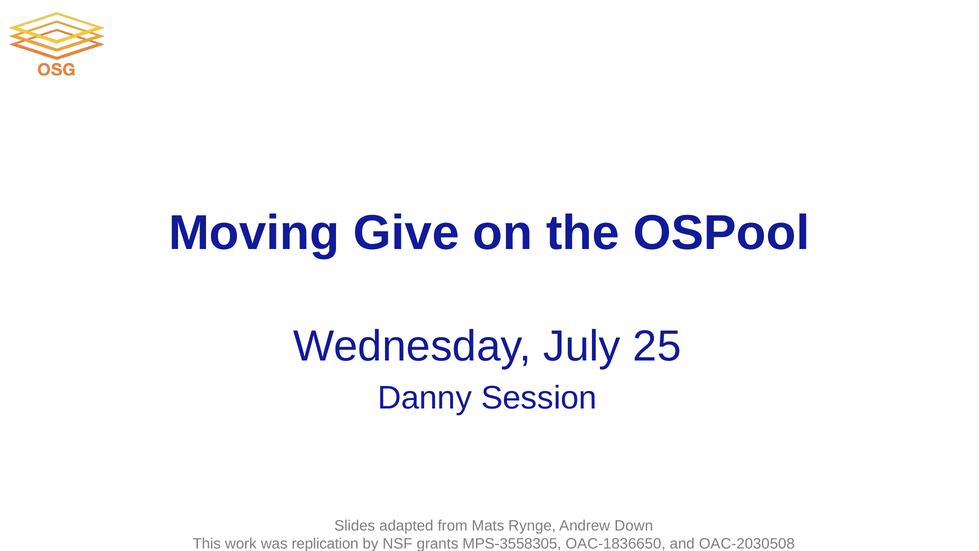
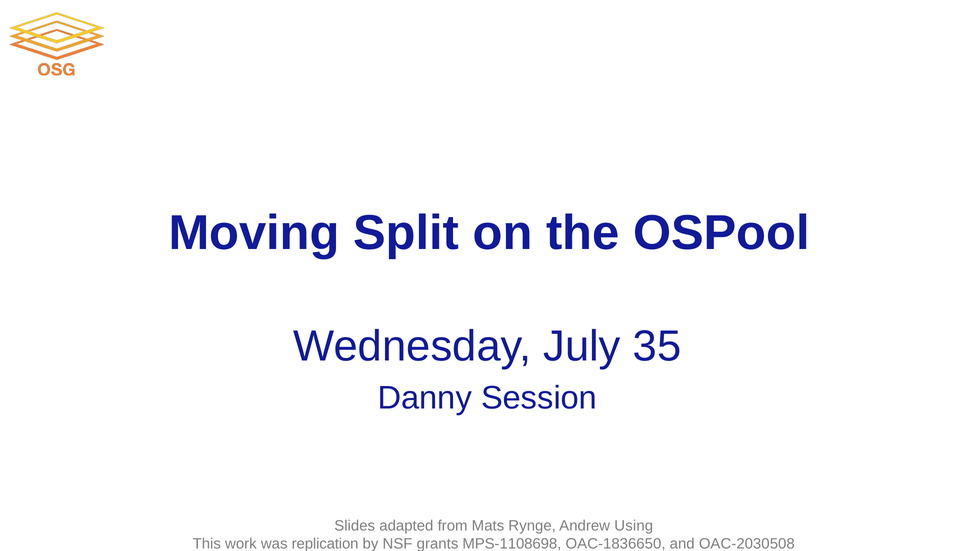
Give: Give -> Split
25: 25 -> 35
Down: Down -> Using
MPS-3558305: MPS-3558305 -> MPS-1108698
